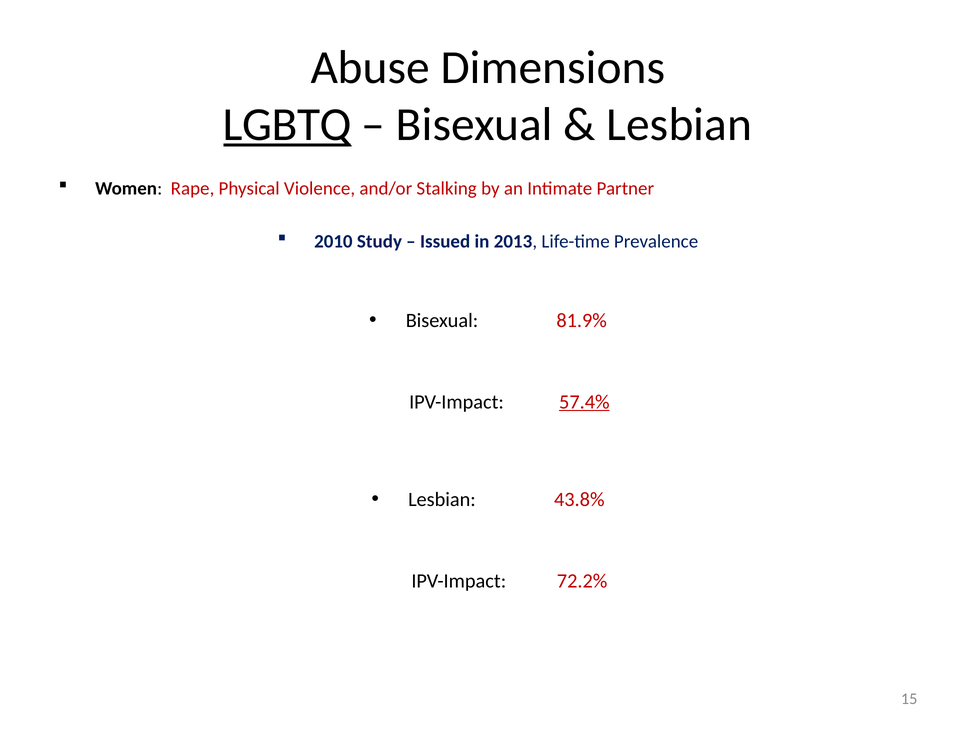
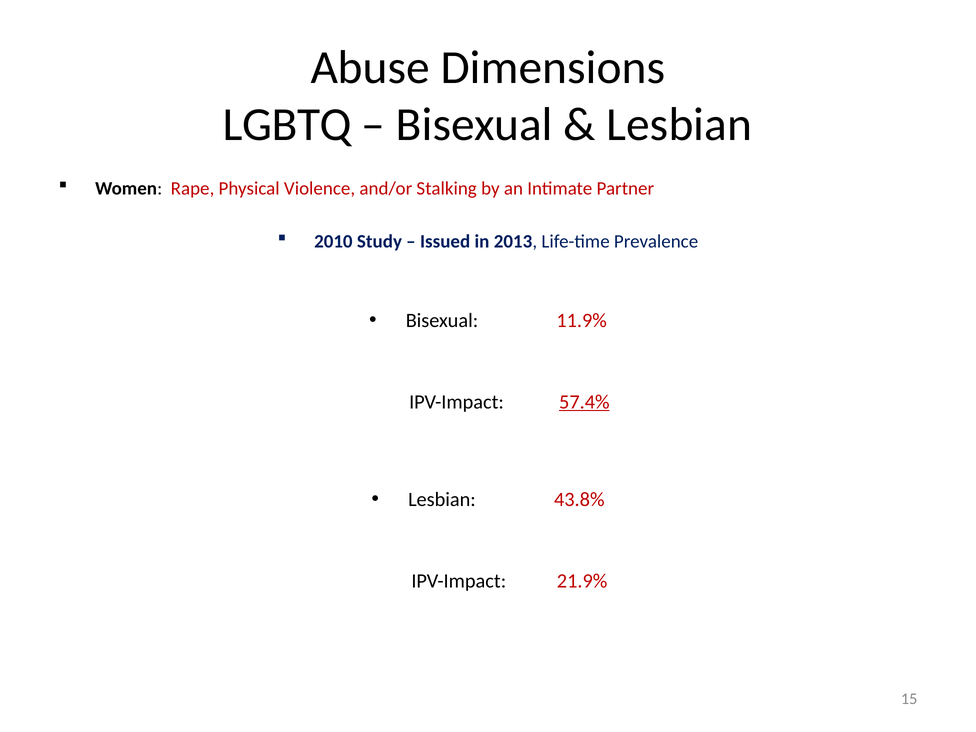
LGBTQ underline: present -> none
81.9%: 81.9% -> 11.9%
72.2%: 72.2% -> 21.9%
